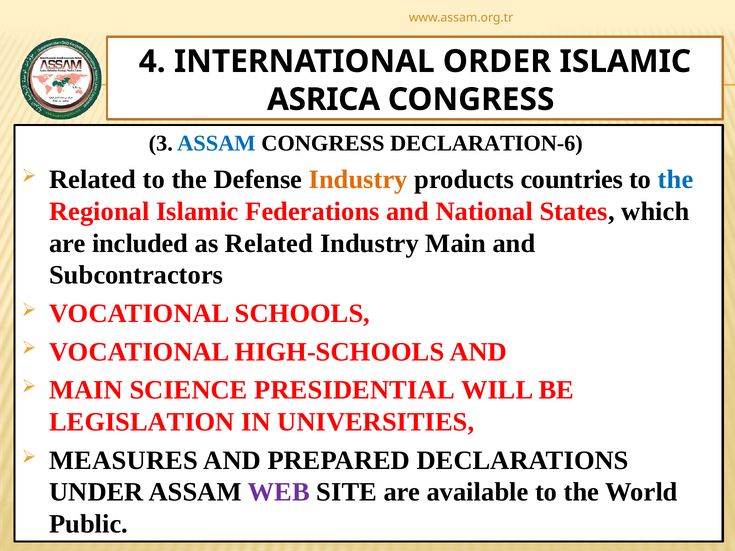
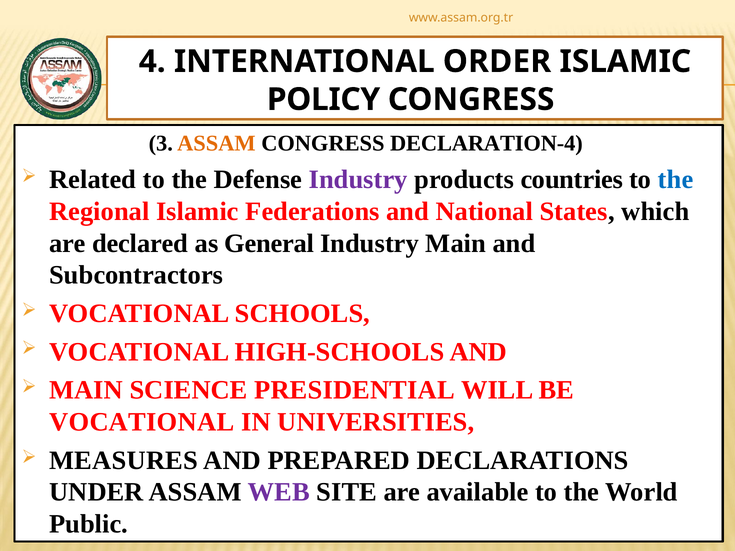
ASRICA: ASRICA -> POLICY
ASSAM at (216, 144) colour: blue -> orange
DECLARATION-6: DECLARATION-6 -> DECLARATION-4
Industry at (358, 180) colour: orange -> purple
included: included -> declared
as Related: Related -> General
LEGISLATION at (142, 422): LEGISLATION -> VOCATIONAL
